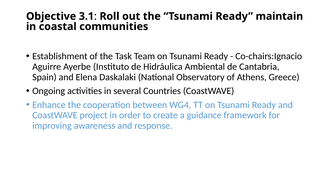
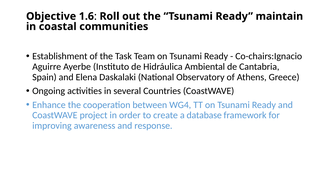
3.1: 3.1 -> 1.6
guidance: guidance -> database
